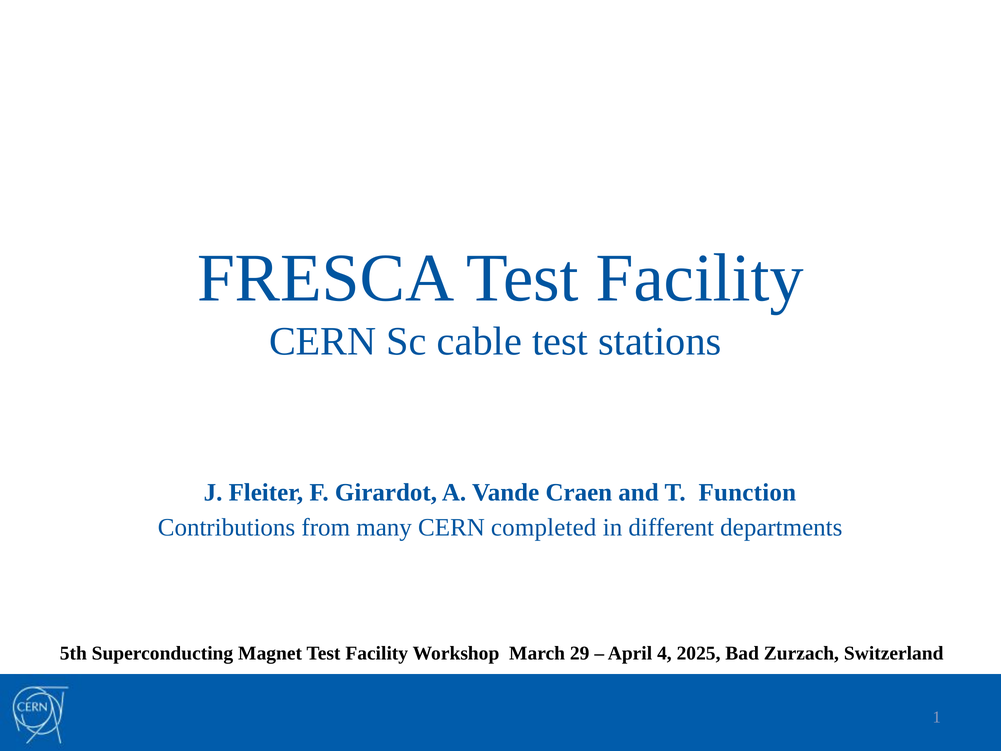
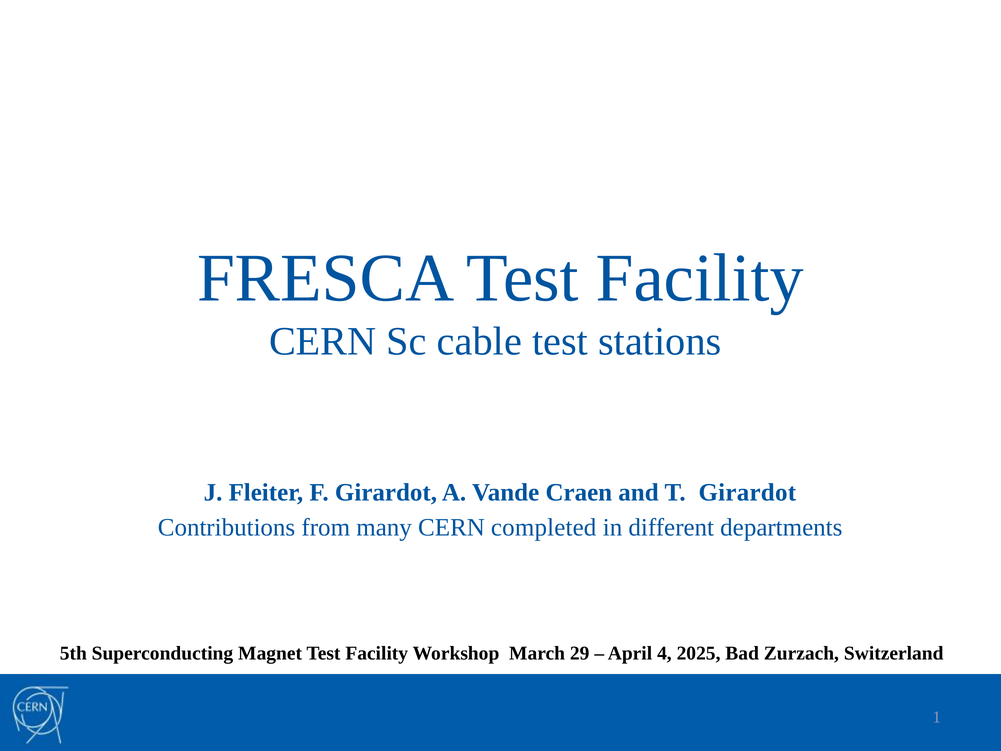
T Function: Function -> Girardot
